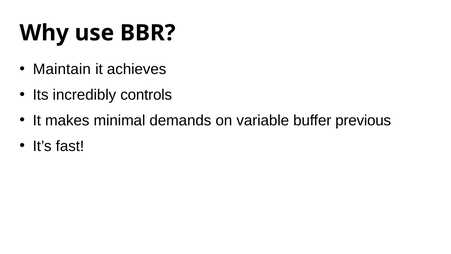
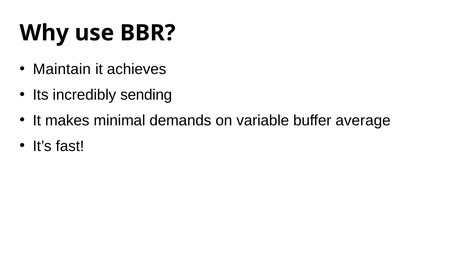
controls: controls -> sending
previous: previous -> average
